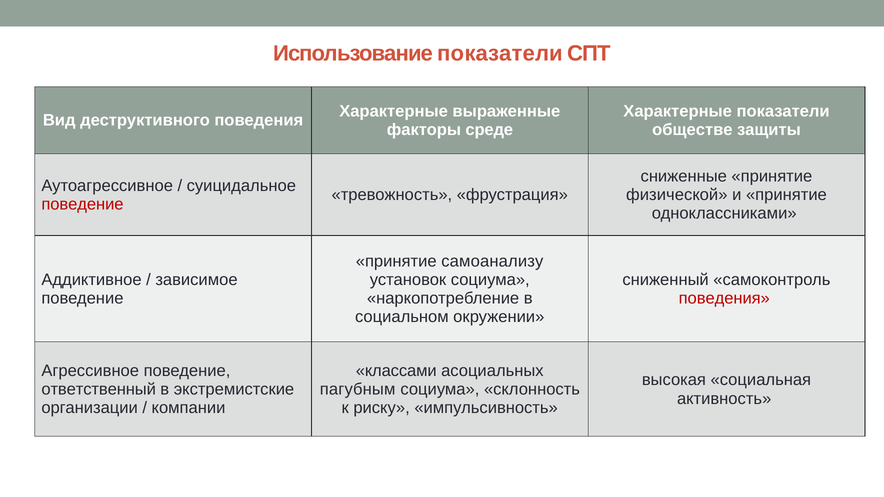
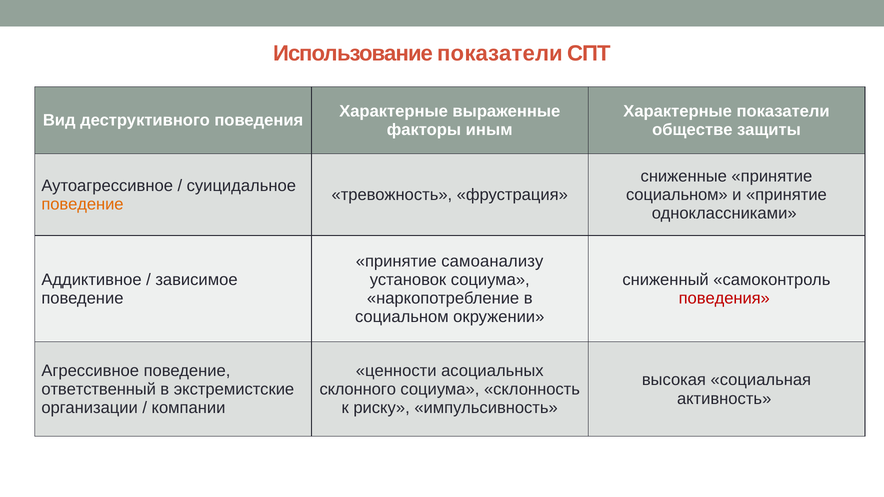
среде: среде -> иным
физической at (677, 195): физической -> социальном
поведение at (82, 204) colour: red -> orange
классами: классами -> ценности
пагубным: пагубным -> склонного
